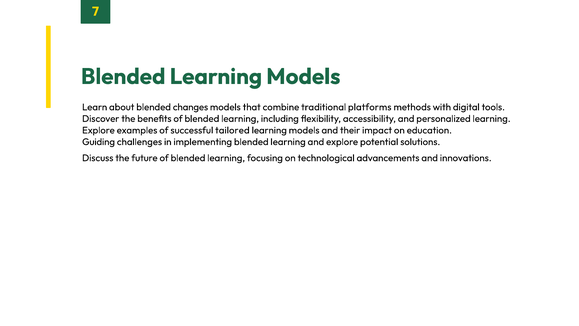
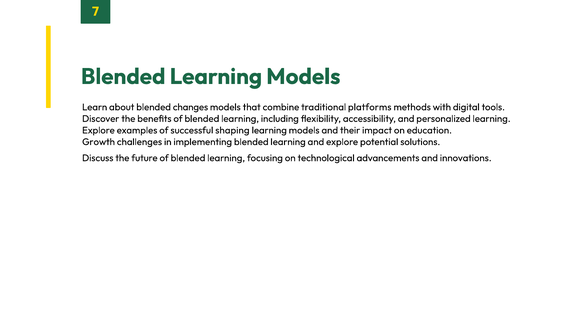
tailored: tailored -> shaping
Guiding: Guiding -> Growth
